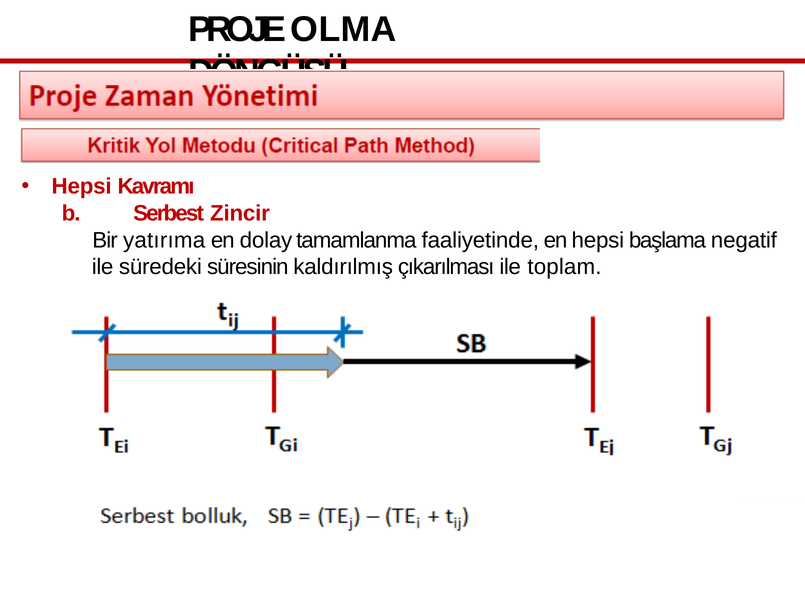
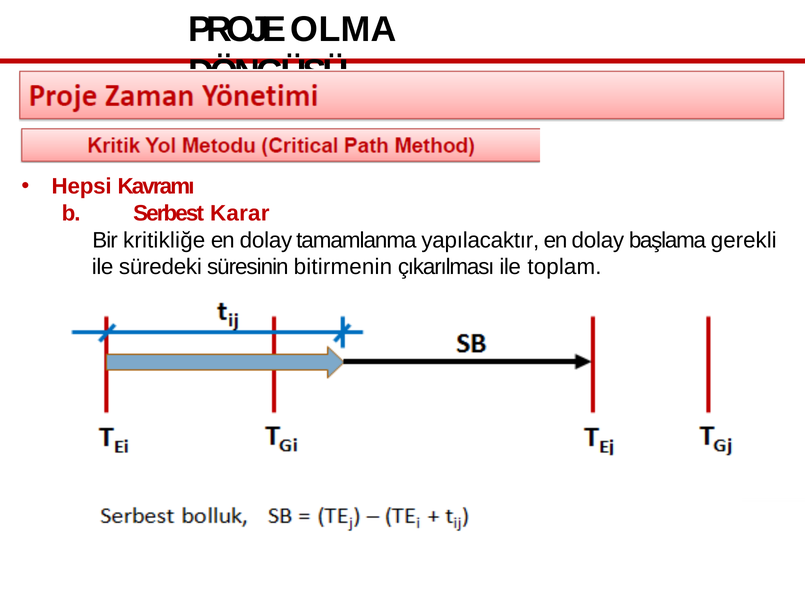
Zincir: Zincir -> Karar
yatırıma: yatırıma -> kritikliğe
faaliyetinde: faaliyetinde -> yapılacaktır
hepsi at (598, 240): hepsi -> dolay
negatif: negatif -> gerekli
kaldırılmış: kaldırılmış -> bitirmenin
